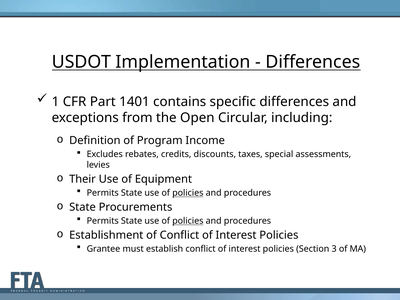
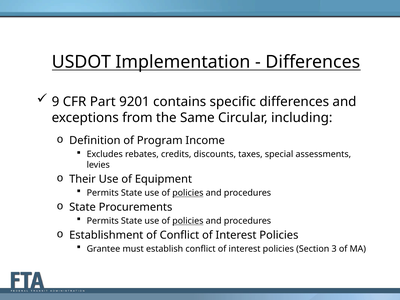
1: 1 -> 9
1401: 1401 -> 9201
Open: Open -> Same
